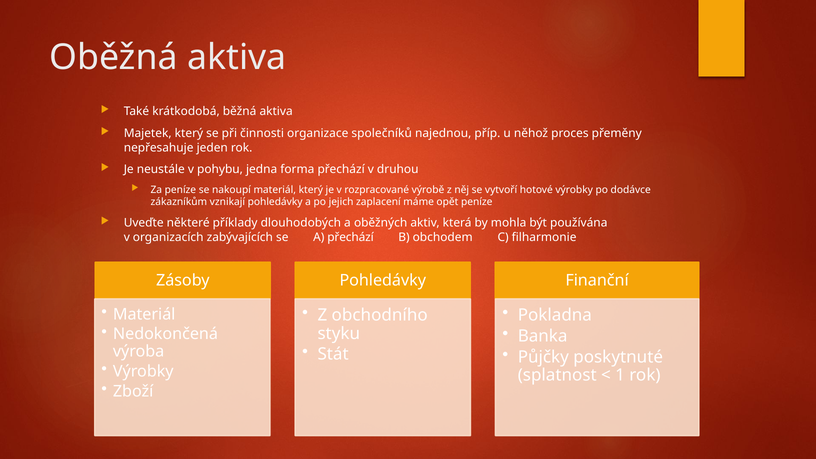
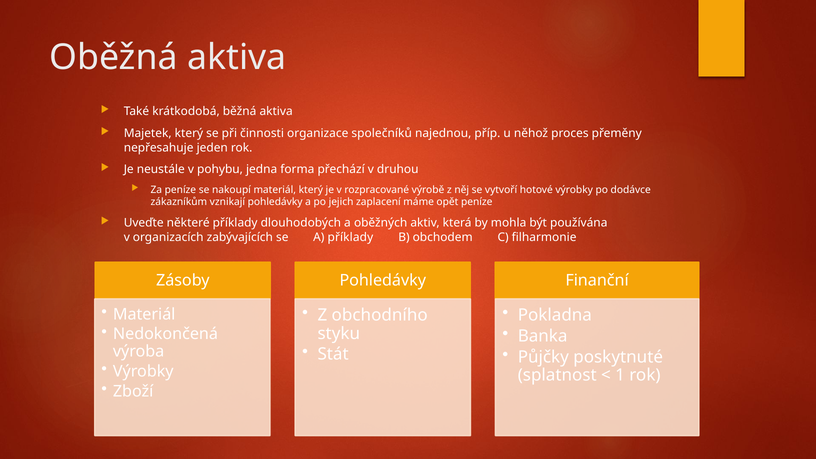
A přechází: přechází -> příklady
